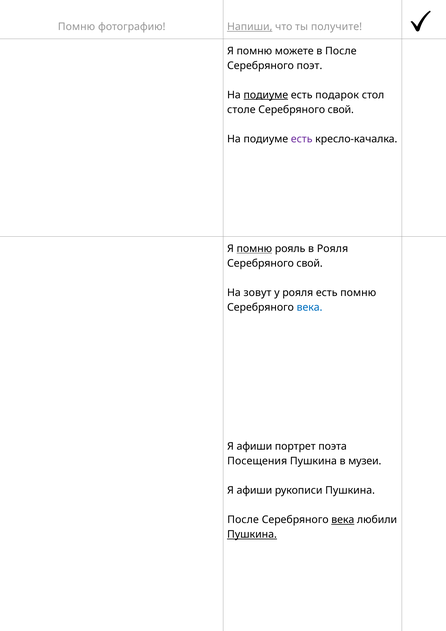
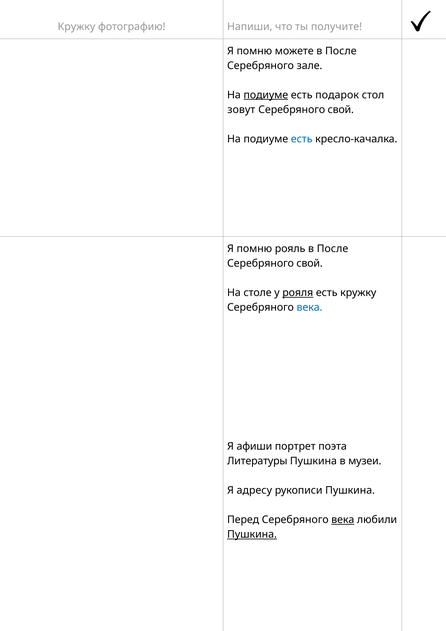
Помню at (77, 27): Помню -> Кружку
Напиши underline: present -> none
поэт: поэт -> зале
столе: столе -> зовут
есть at (302, 139) colour: purple -> blue
помню at (254, 249) underline: present -> none
рояль в Рояля: Рояля -> После
зовут: зовут -> столе
рояля at (298, 293) underline: none -> present
есть помню: помню -> кружку
Посещения: Посещения -> Литературы
афиши at (254, 491): афиши -> адресу
После at (243, 520): После -> Перед
